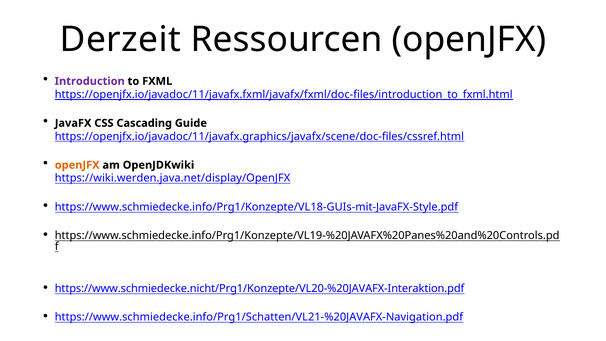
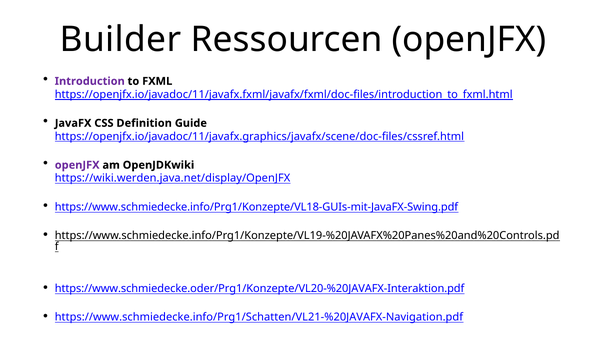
Derzeit: Derzeit -> Builder
Cascading: Cascading -> Definition
openJFX at (77, 165) colour: orange -> purple
https://www.schmiedecke.info/Prg1/Konzepte/VL18-GUIs-mit-JavaFX-Style.pdf: https://www.schmiedecke.info/Prg1/Konzepte/VL18-GUIs-mit-JavaFX-Style.pdf -> https://www.schmiedecke.info/Prg1/Konzepte/VL18-GUIs-mit-JavaFX-Swing.pdf
https://www.schmiedecke.nicht/Prg1/Konzepte/VL20-%20JAVAFX-Interaktion.pdf: https://www.schmiedecke.nicht/Prg1/Konzepte/VL20-%20JAVAFX-Interaktion.pdf -> https://www.schmiedecke.oder/Prg1/Konzepte/VL20-%20JAVAFX-Interaktion.pdf
